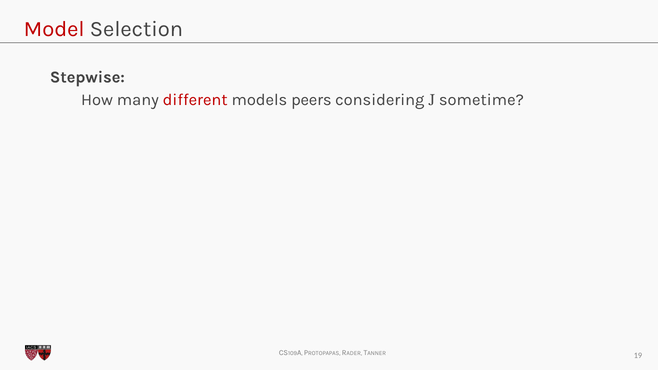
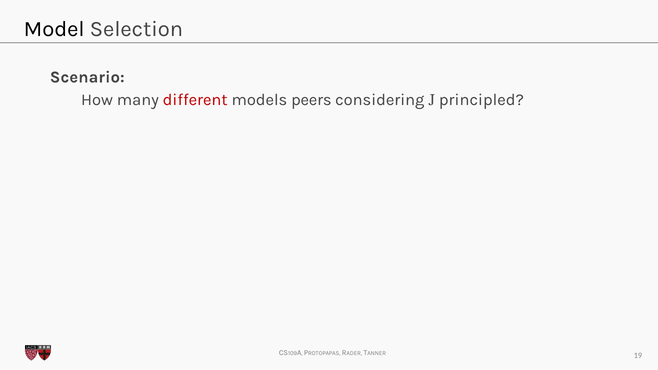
Model colour: red -> black
Stepwise: Stepwise -> Scenario
sometime: sometime -> principled
